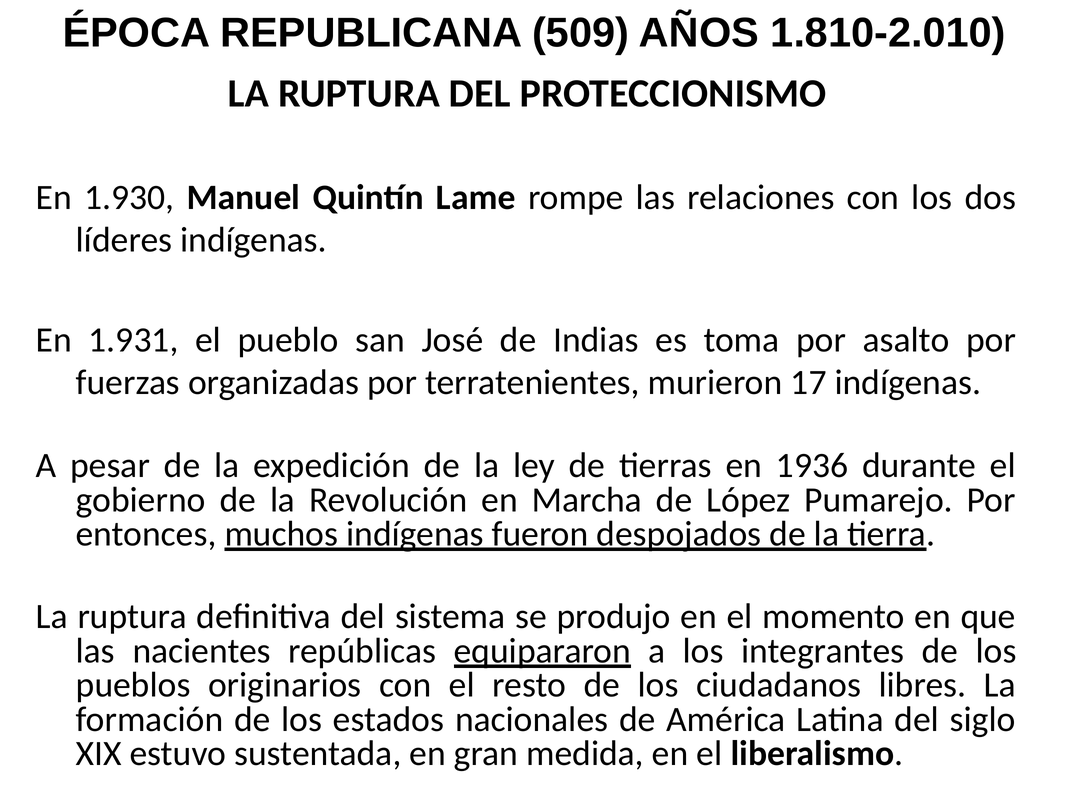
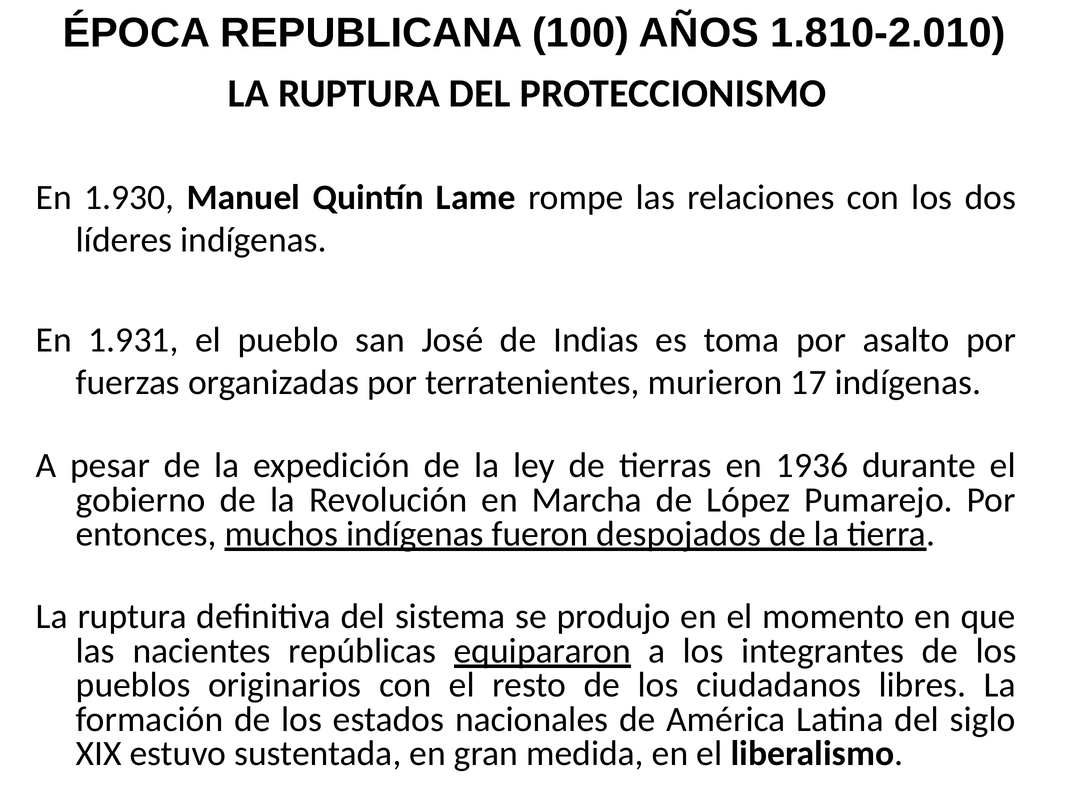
509: 509 -> 100
